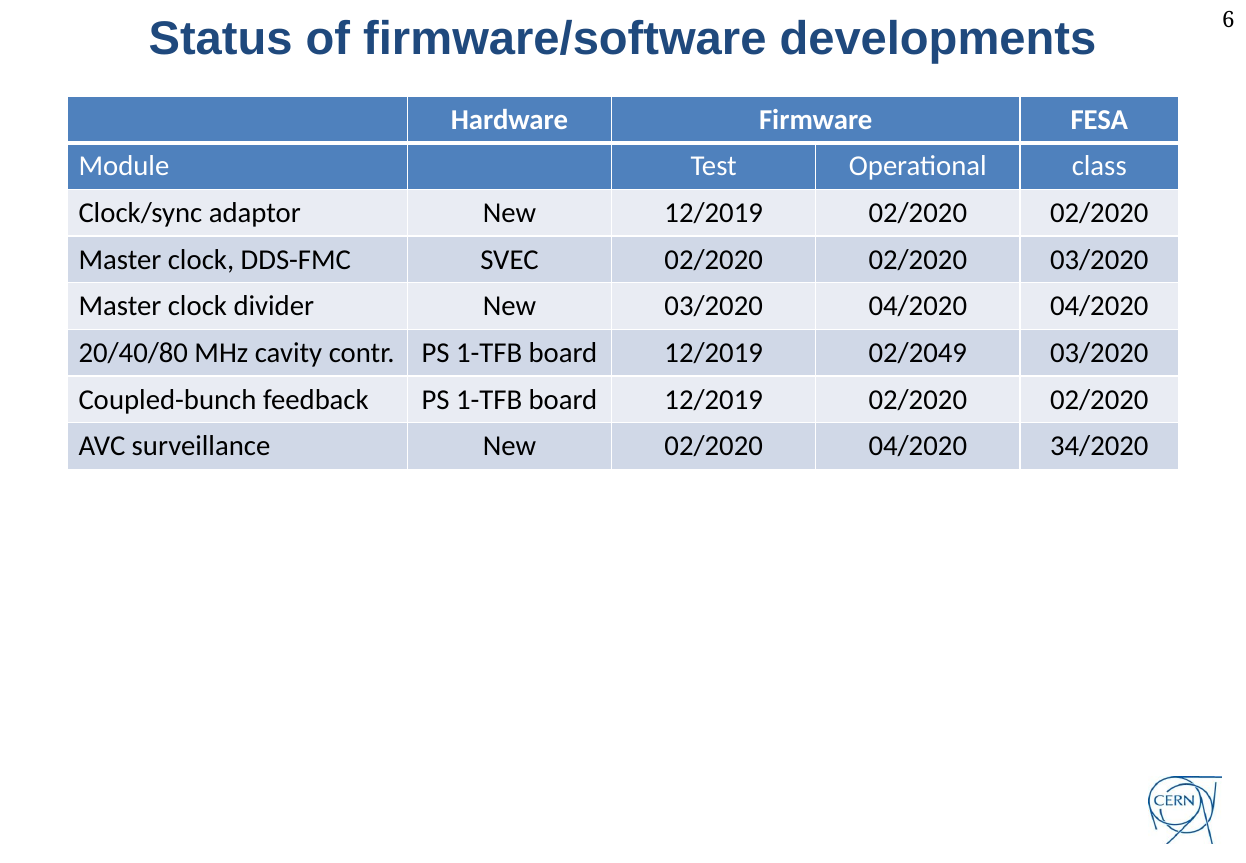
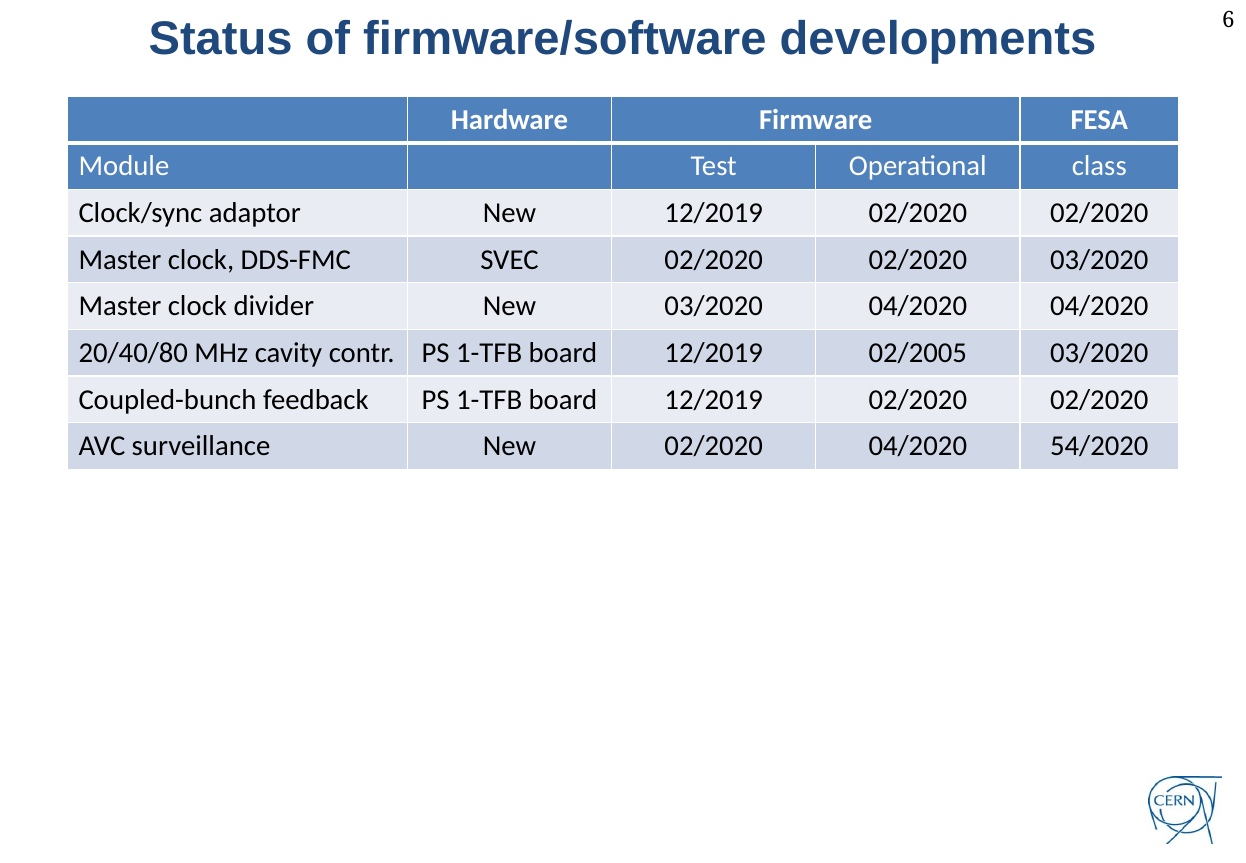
02/2049: 02/2049 -> 02/2005
34/2020: 34/2020 -> 54/2020
